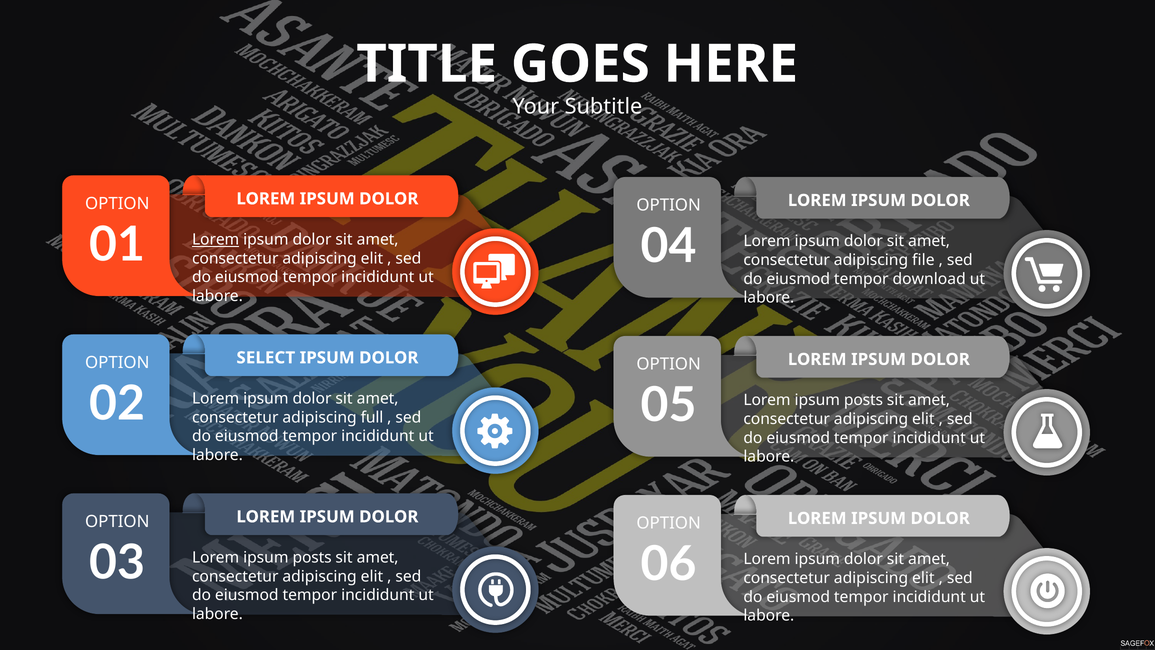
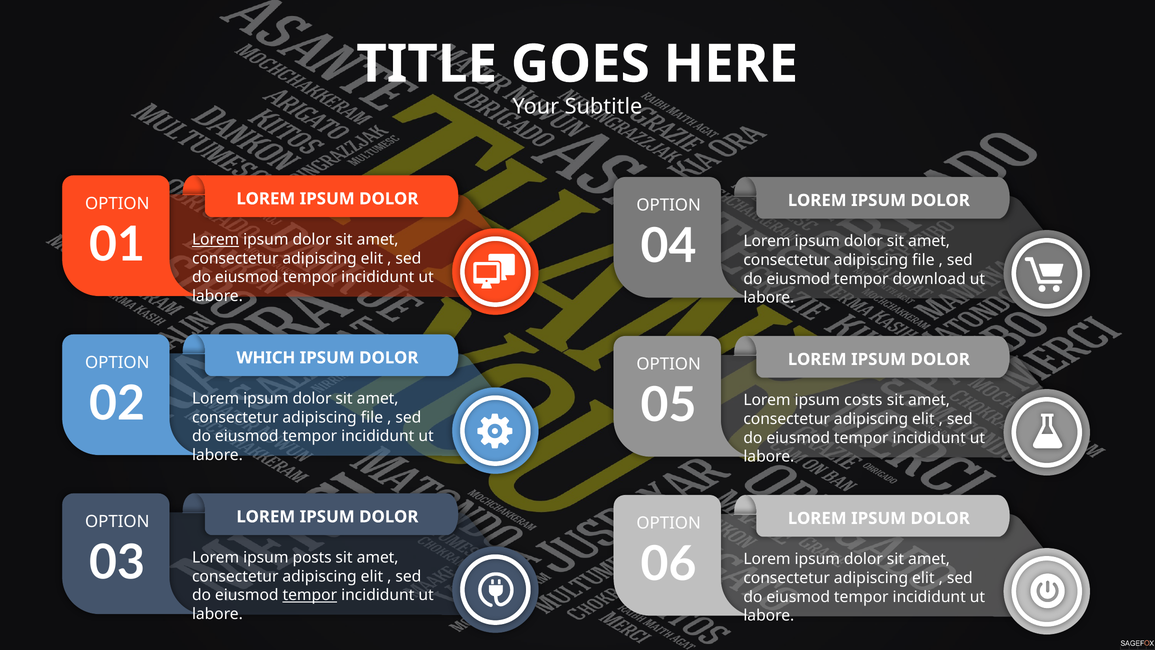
SELECT: SELECT -> WHICH
05 Lorem ipsum posts: posts -> costs
full at (372, 417): full -> file
tempor at (310, 595) underline: none -> present
